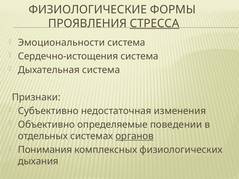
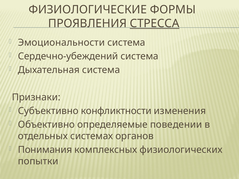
Сердечно-истощения: Сердечно-истощения -> Сердечно-убеждений
недостаточная: недостаточная -> конфликтности
органов underline: present -> none
дыхания: дыхания -> попытки
